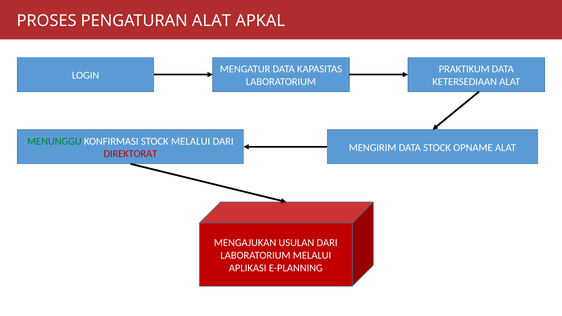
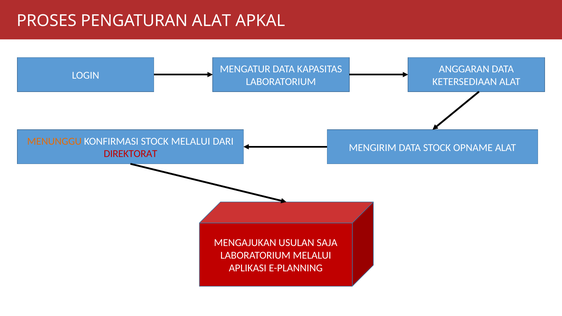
PRAKTIKUM: PRAKTIKUM -> ANGGARAN
MENUNGGU colour: green -> orange
USULAN DARI: DARI -> SAJA
